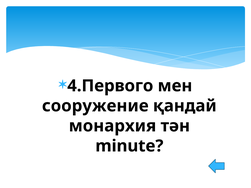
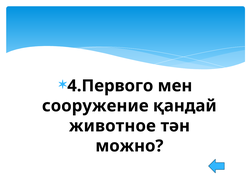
монархия: монархия -> животное
minute: minute -> можно
